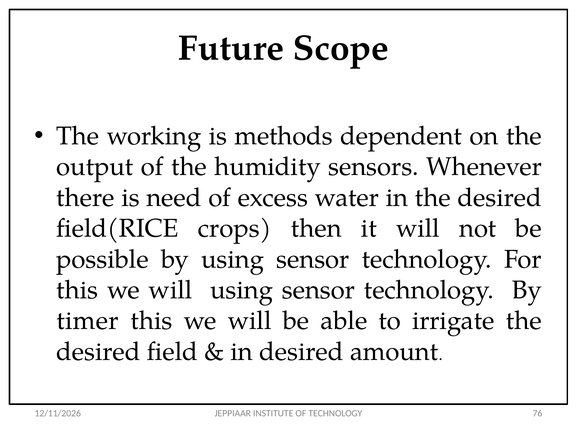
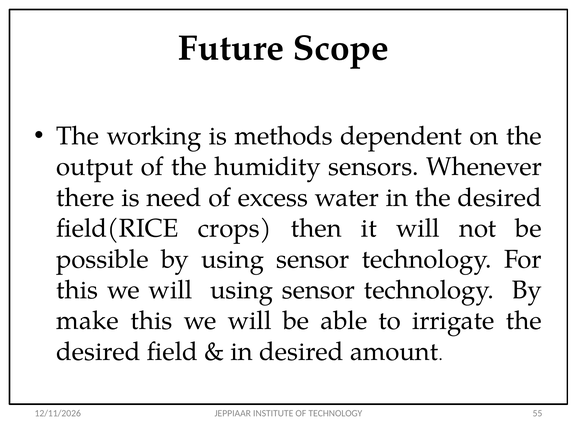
timer: timer -> make
76: 76 -> 55
